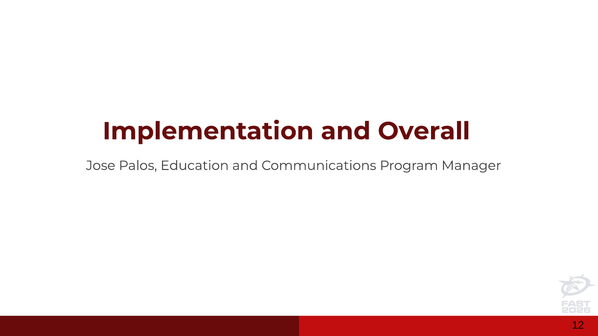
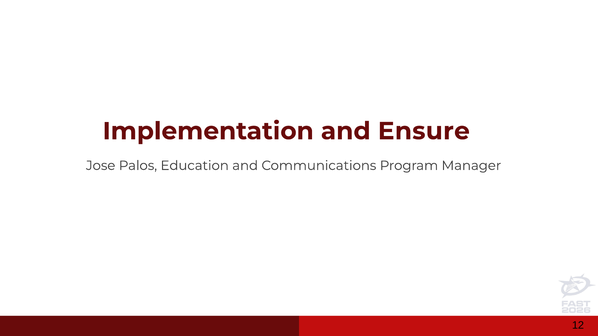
Overall: Overall -> Ensure
